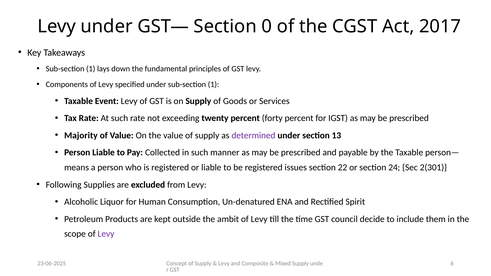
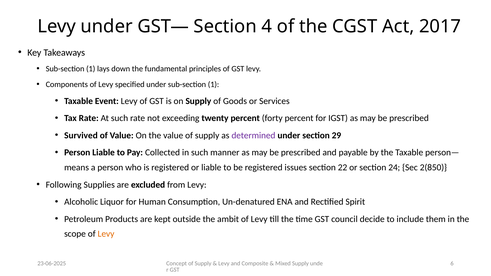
0: 0 -> 4
Majority: Majority -> Survived
13: 13 -> 29
2(301: 2(301 -> 2(850
Levy at (106, 234) colour: purple -> orange
